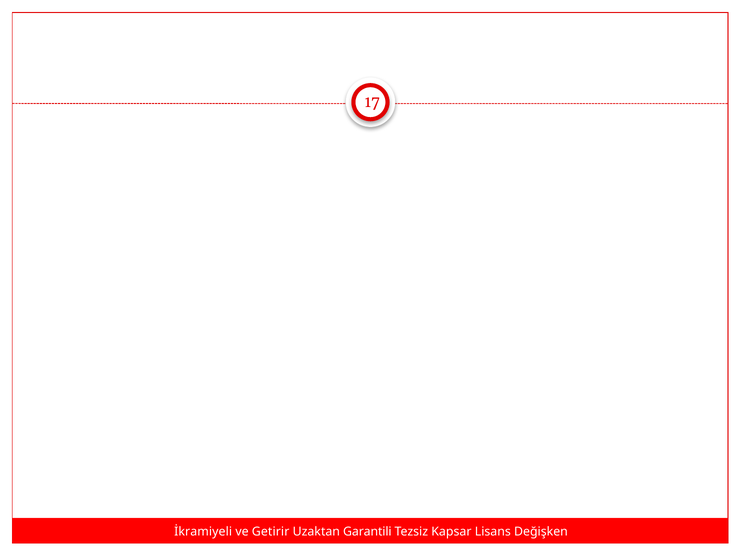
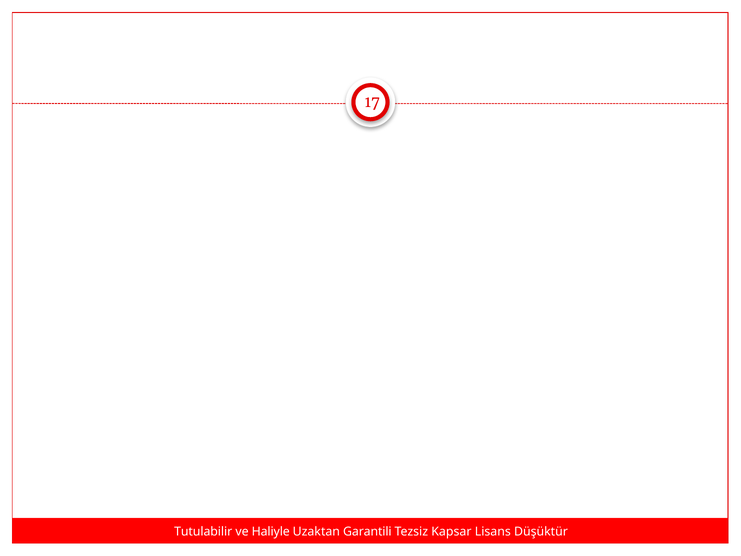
İkramiyeli: İkramiyeli -> Tutulabilir
Getirir: Getirir -> Haliyle
Değişken: Değişken -> Düşüktür
